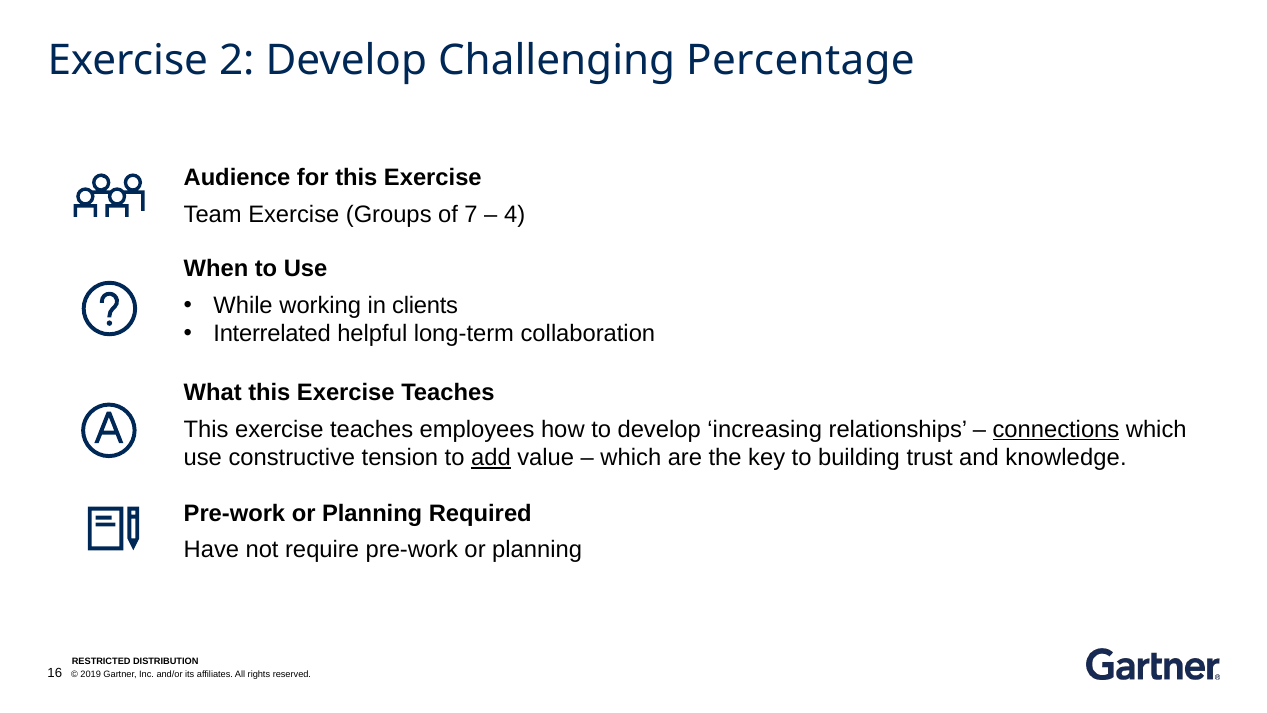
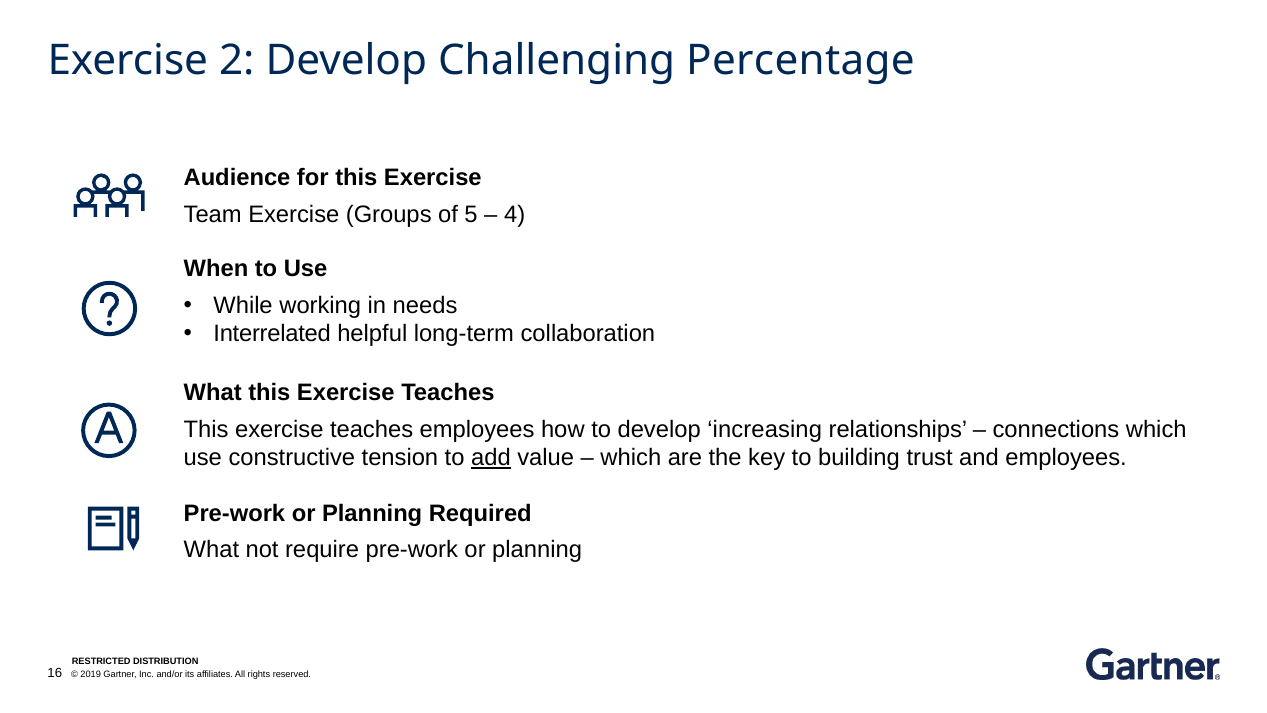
7: 7 -> 5
clients: clients -> needs
connections underline: present -> none
and knowledge: knowledge -> employees
Have at (211, 549): Have -> What
